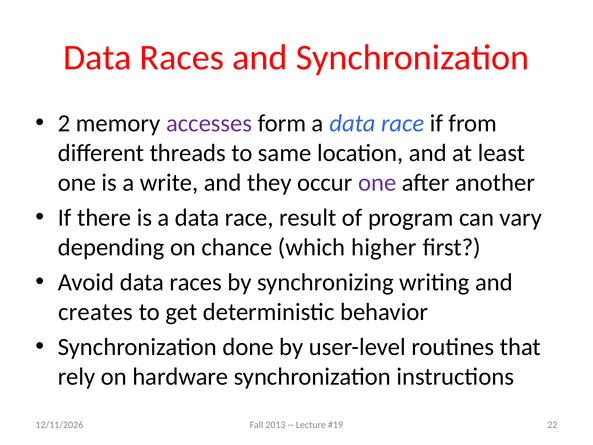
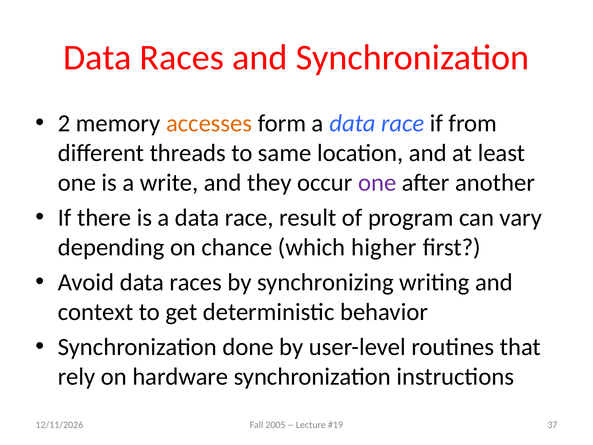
accesses colour: purple -> orange
creates: creates -> context
2013: 2013 -> 2005
22: 22 -> 37
